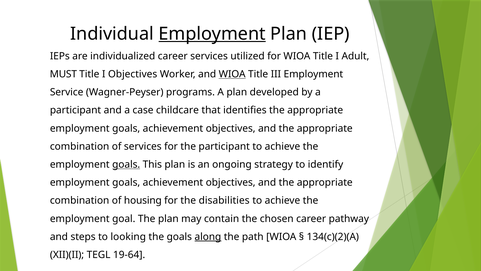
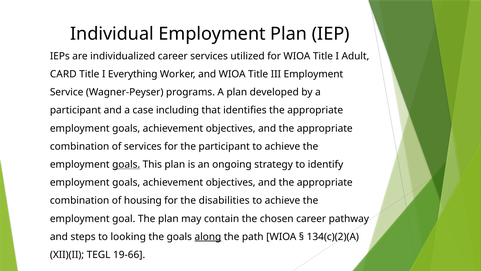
Employment at (212, 34) underline: present -> none
MUST: MUST -> CARD
I Objectives: Objectives -> Everything
WIOA at (232, 74) underline: present -> none
childcare: childcare -> including
19-64: 19-64 -> 19-66
